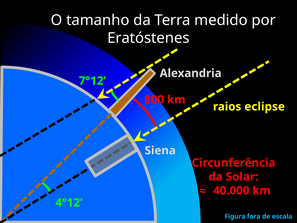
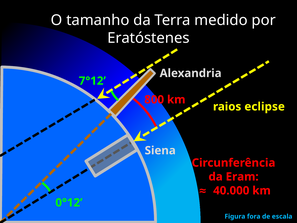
Solar: Solar -> Eram
4°12: 4°12 -> 0°12
